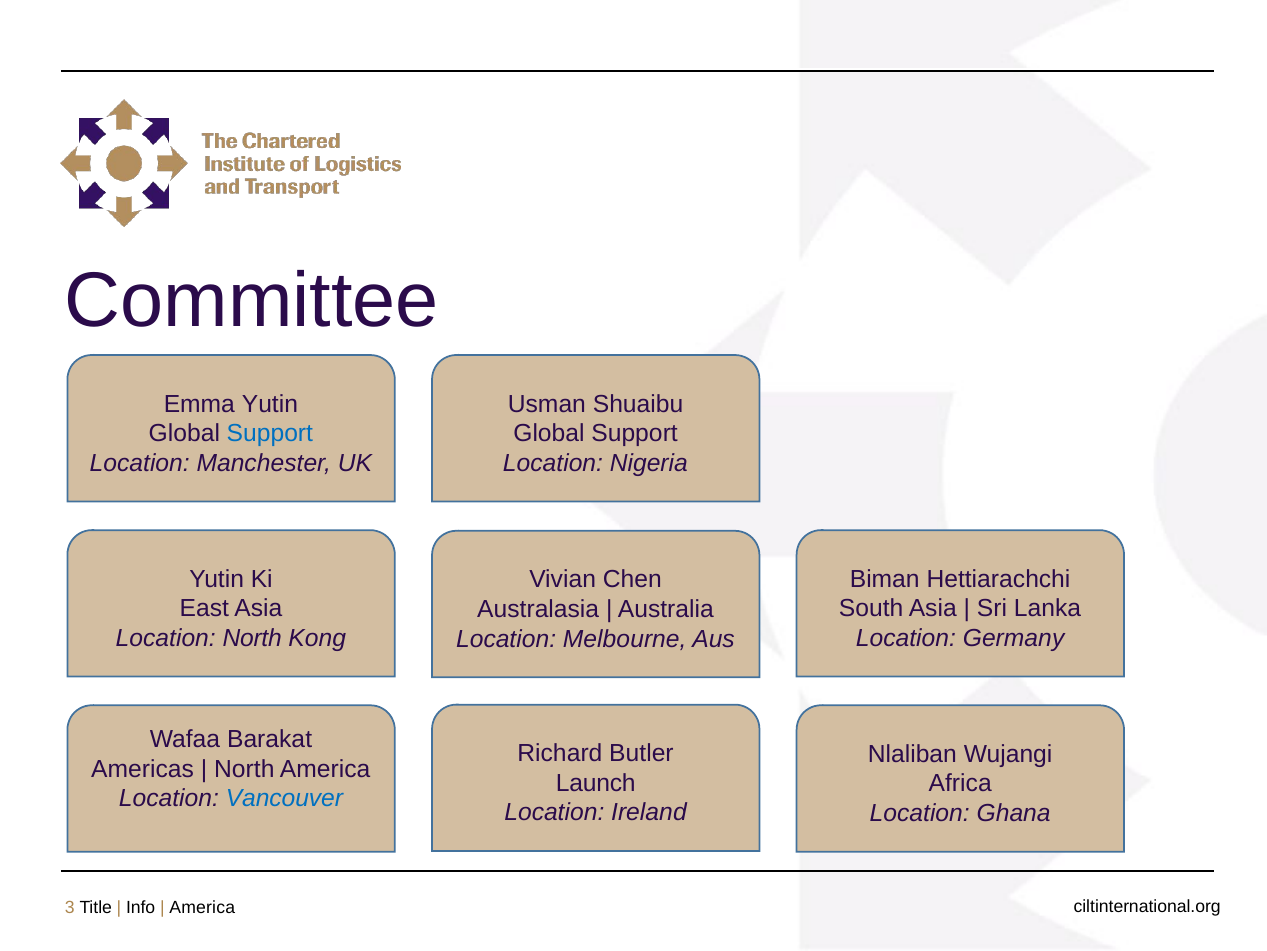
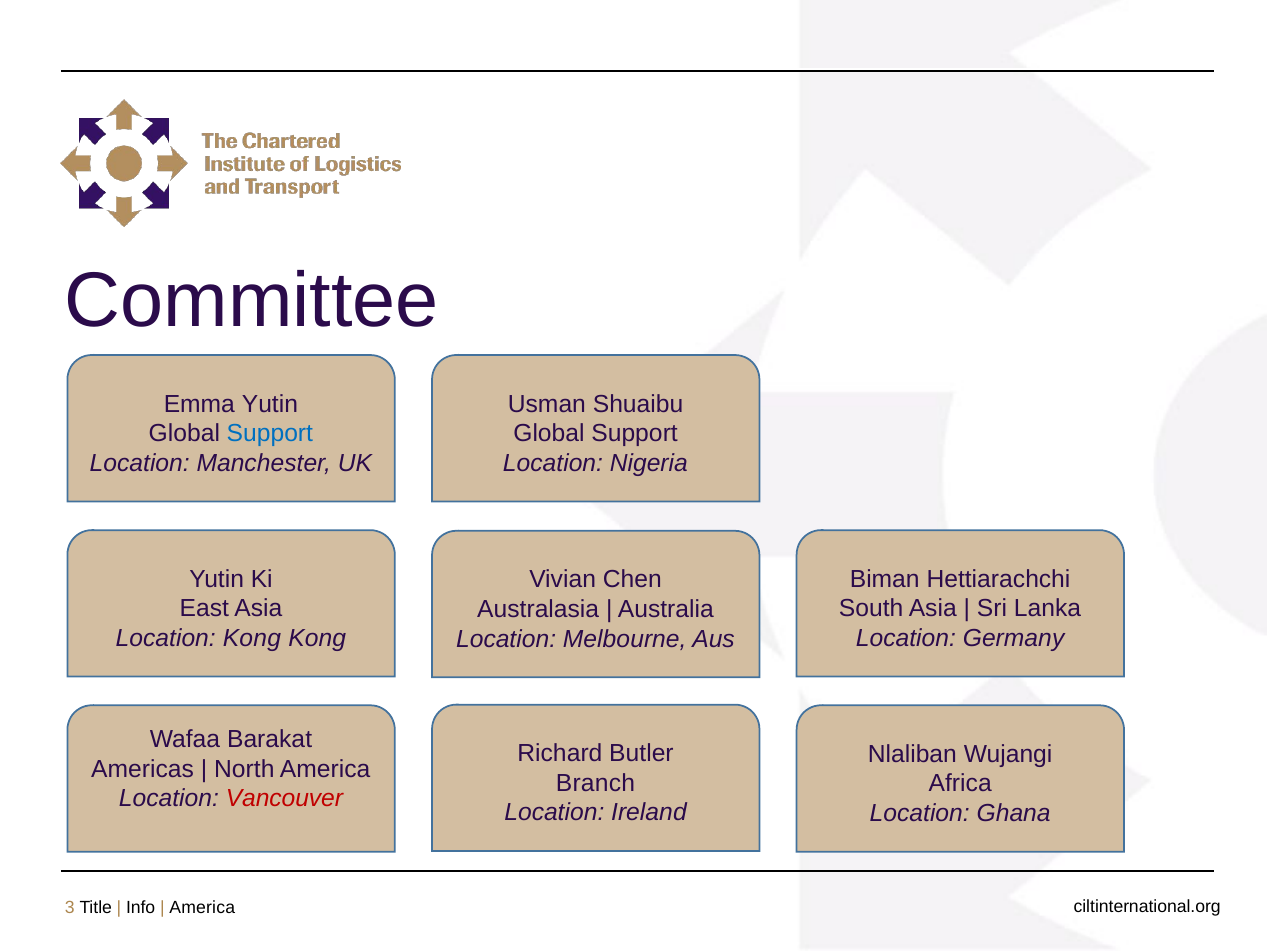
Location North: North -> Kong
Launch: Launch -> Branch
Vancouver colour: blue -> red
